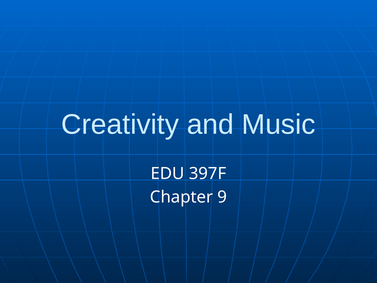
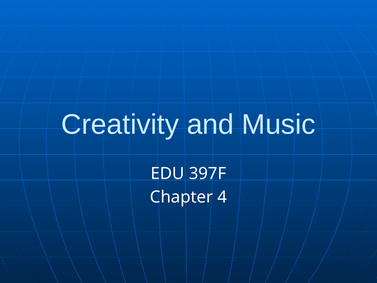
9: 9 -> 4
